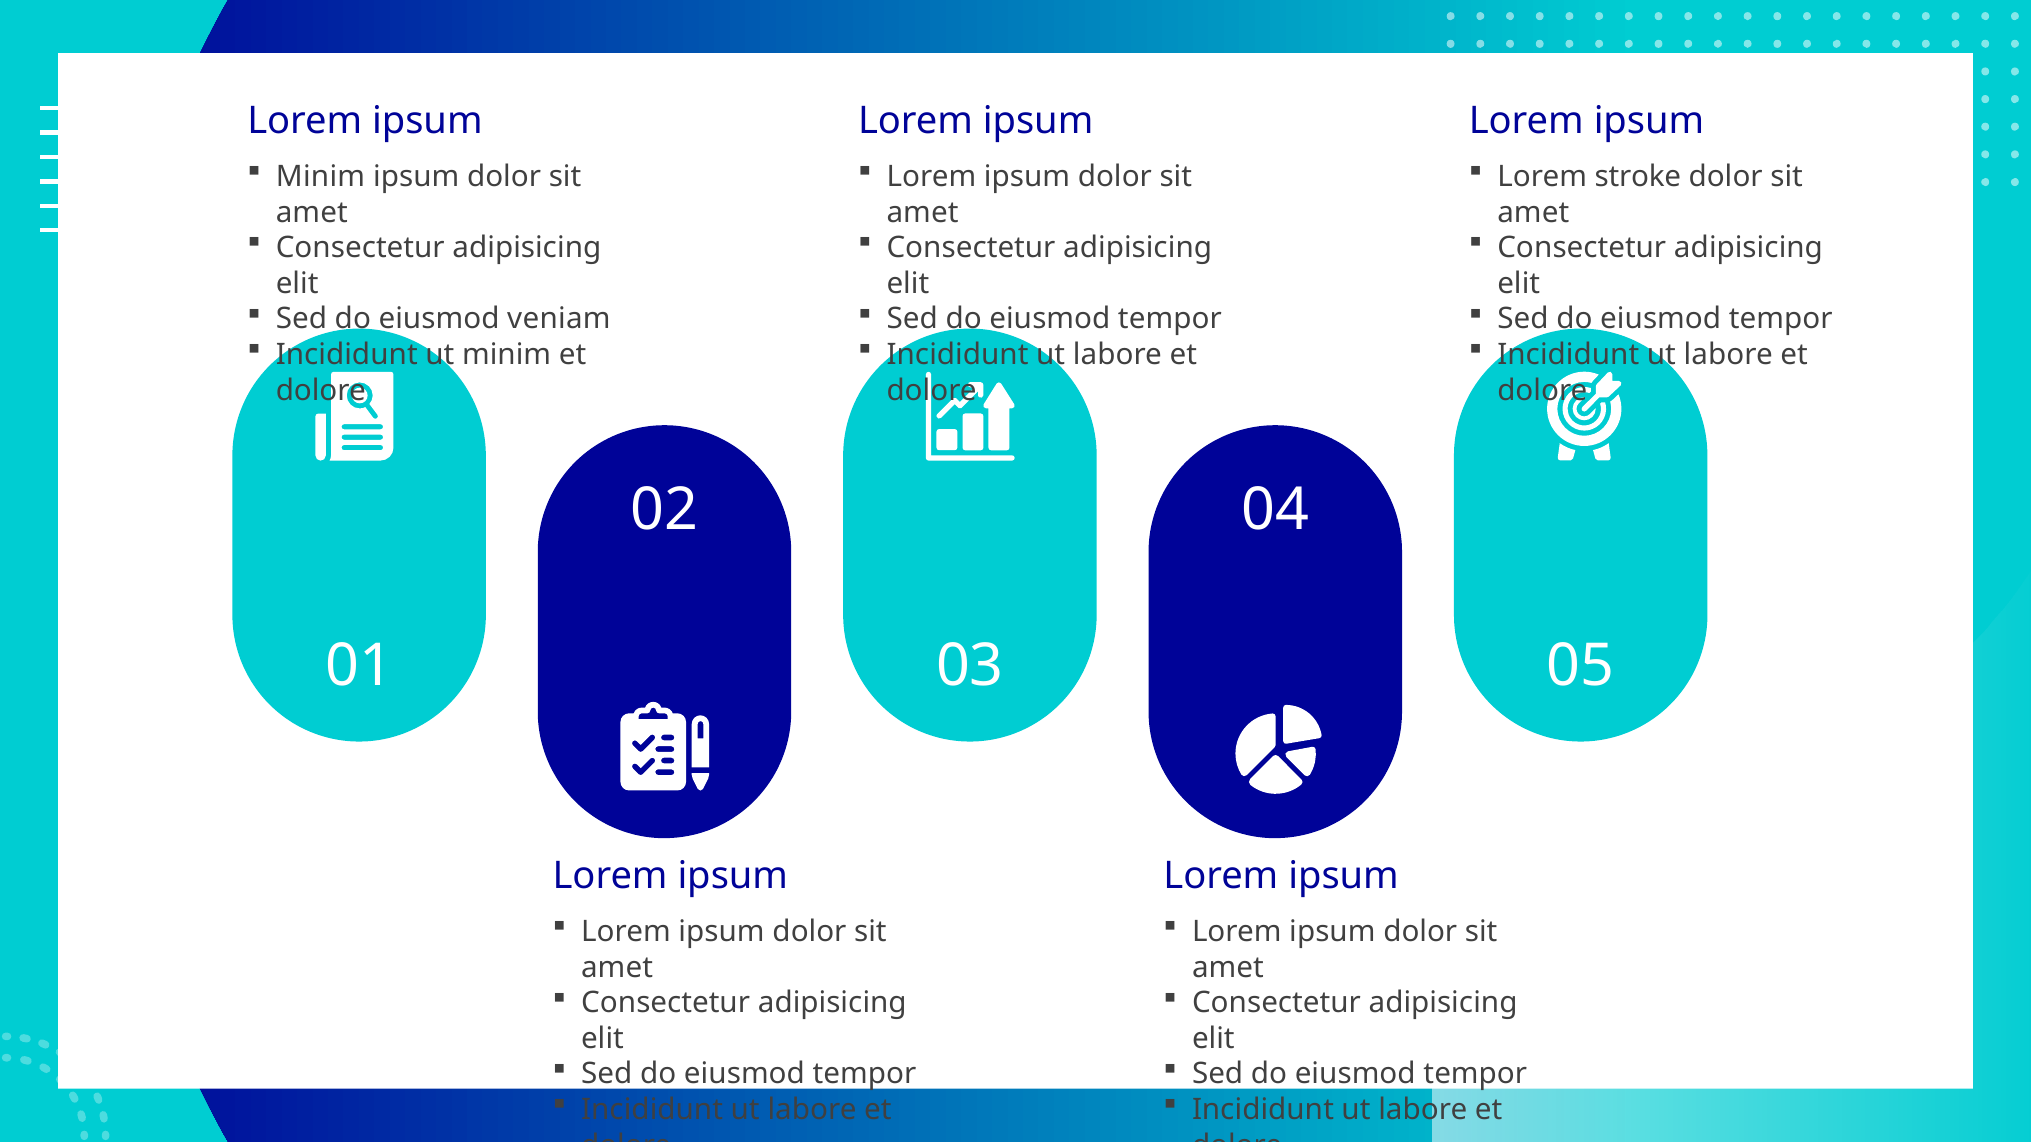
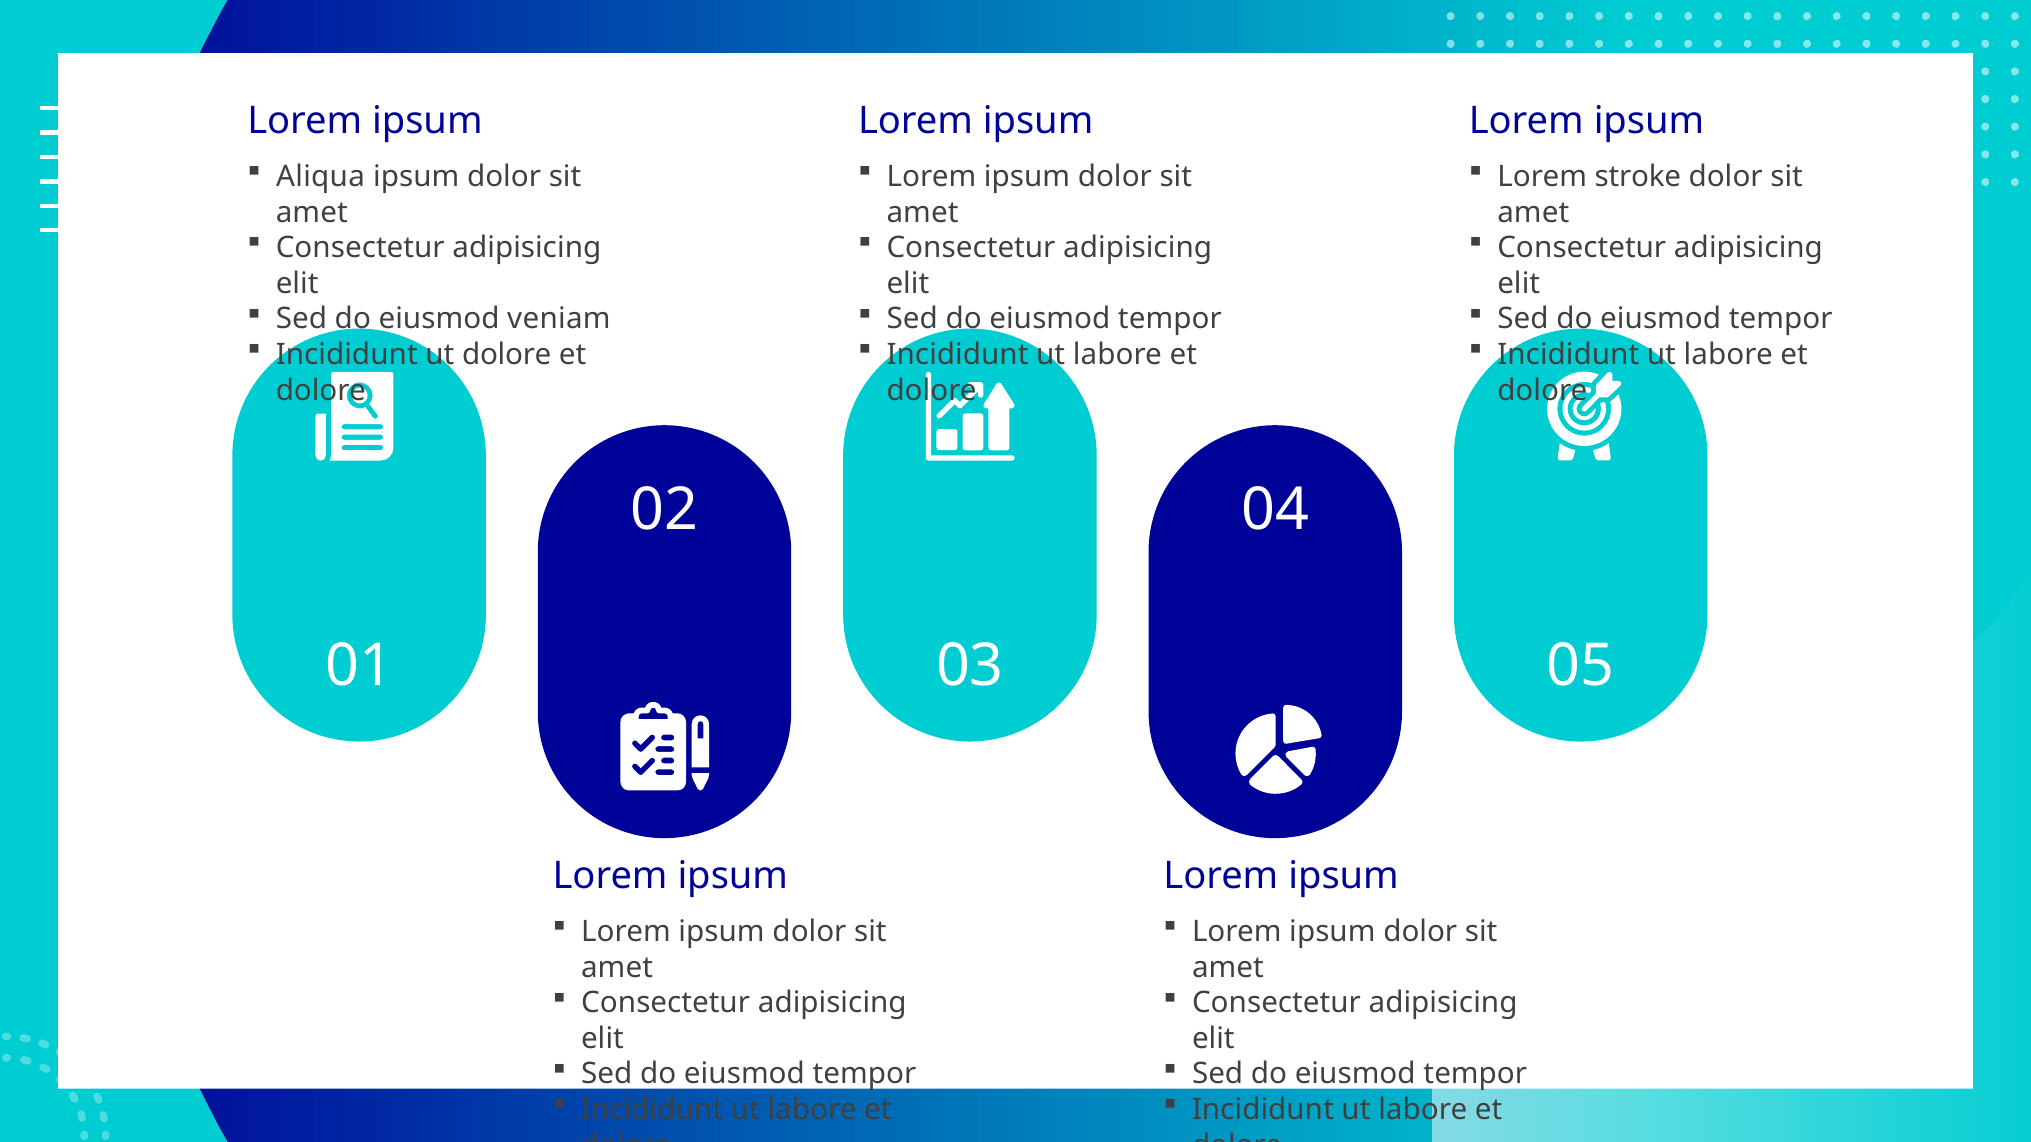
Minim at (321, 177): Minim -> Aliqua
ut minim: minim -> dolore
